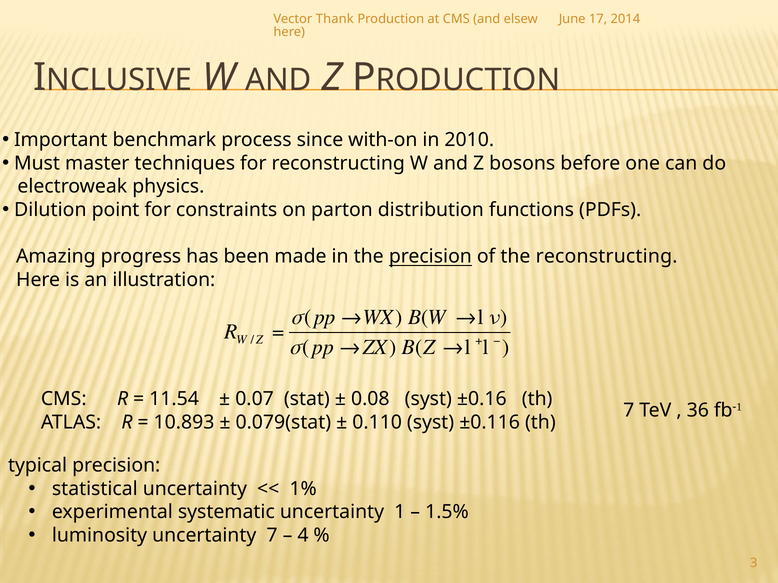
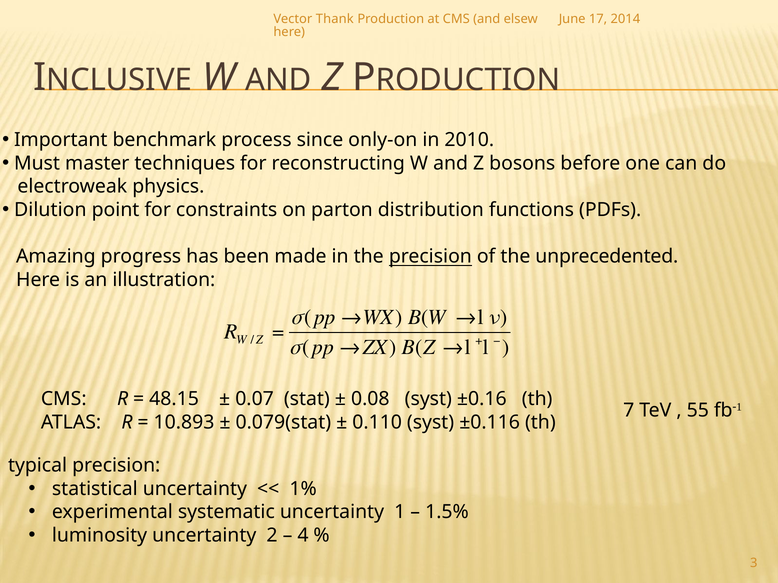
with-on: with-on -> only-on
the reconstructing: reconstructing -> unprecedented
11.54: 11.54 -> 48.15
36: 36 -> 55
uncertainty 7: 7 -> 2
